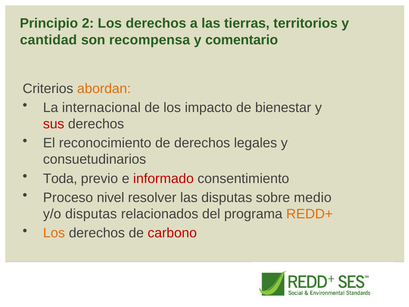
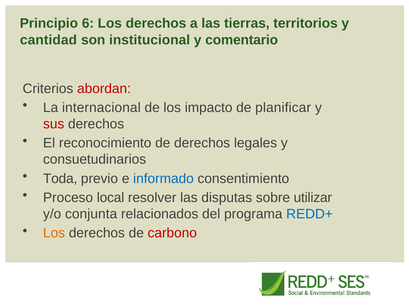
2: 2 -> 6
recompensa: recompensa -> institucional
abordan colour: orange -> red
bienestar: bienestar -> planificar
informado colour: red -> blue
nivel: nivel -> local
medio: medio -> utilizar
y/o disputas: disputas -> conjunta
REDD+ colour: orange -> blue
